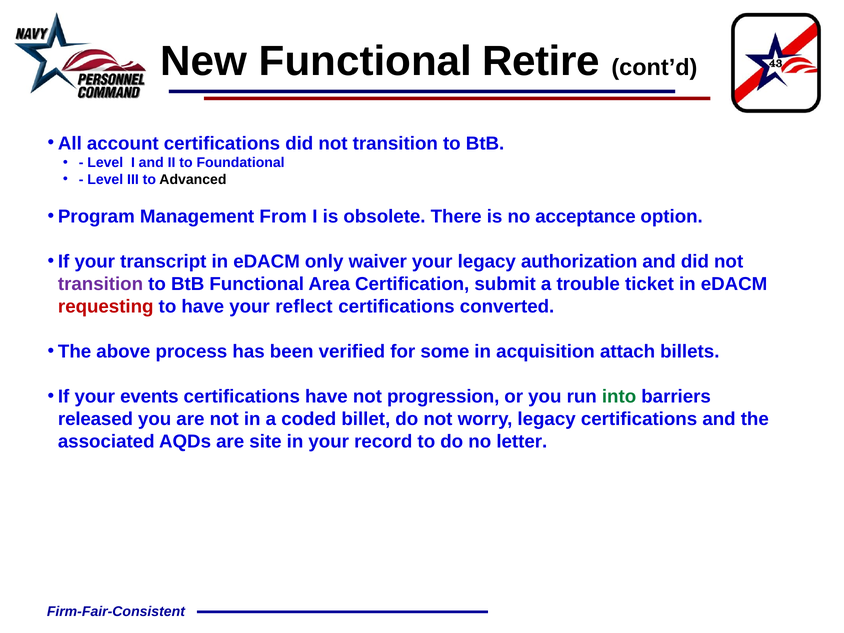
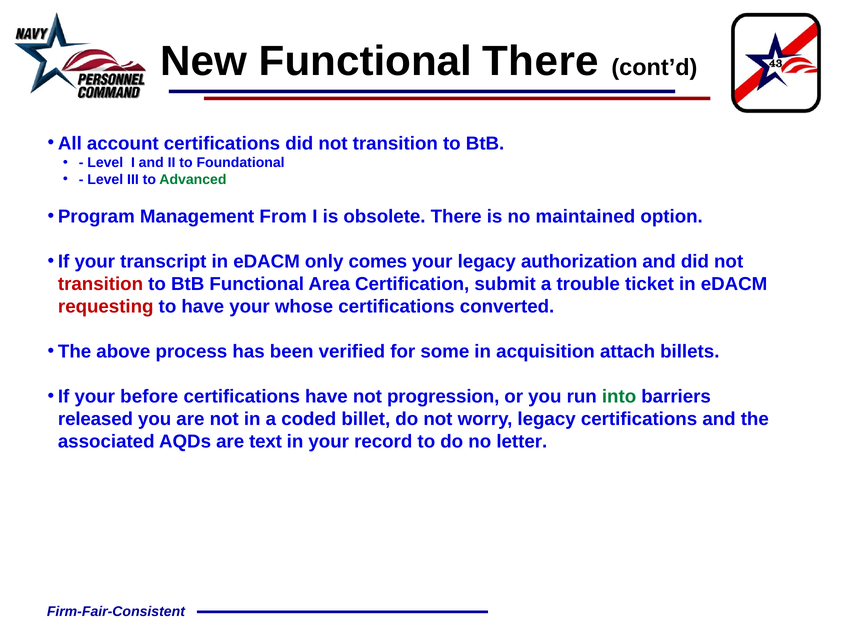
Functional Retire: Retire -> There
Advanced colour: black -> green
acceptance: acceptance -> maintained
waiver: waiver -> comes
transition at (101, 284) colour: purple -> red
reflect: reflect -> whose
events: events -> before
site: site -> text
